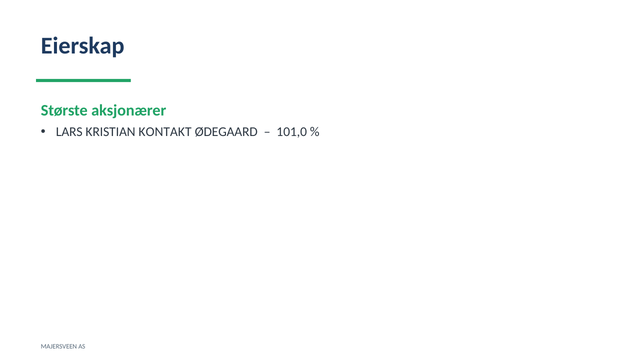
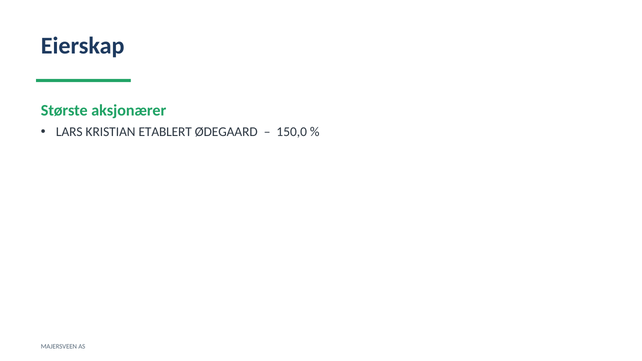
KONTAKT: KONTAKT -> ETABLERT
101,0: 101,0 -> 150,0
